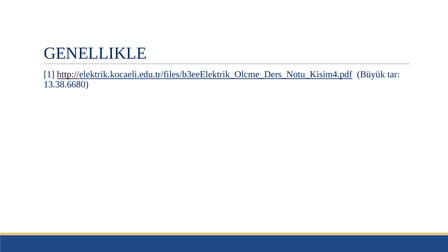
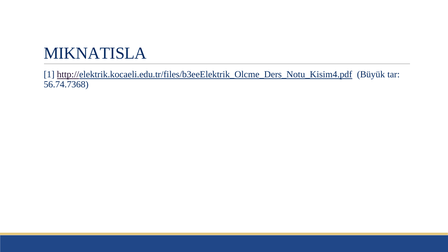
GENELLIKLE: GENELLIKLE -> MIKNATISLA
13.38.6680: 13.38.6680 -> 56.74.7368
